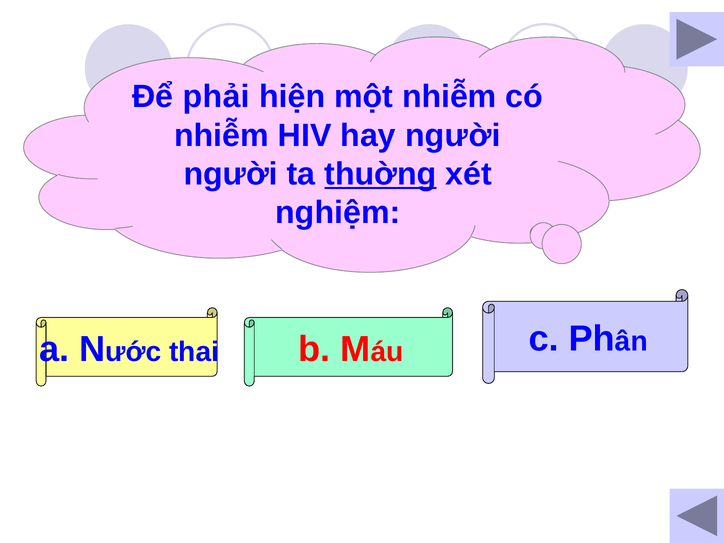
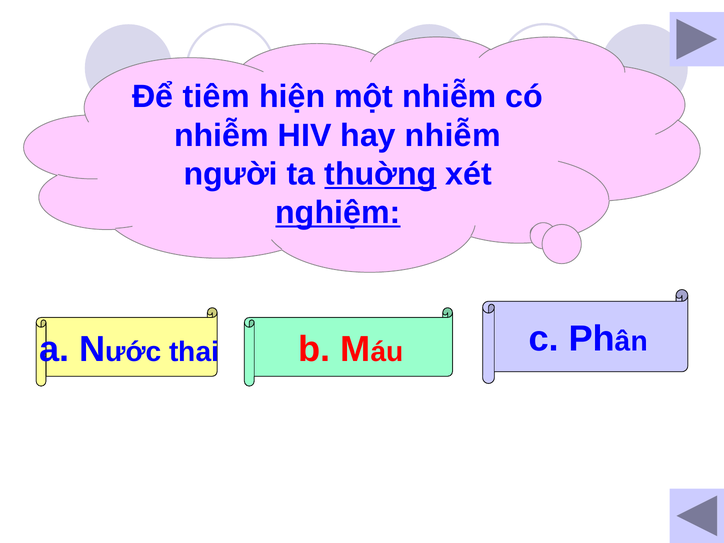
phải: phải -> tiêm
hay người: người -> nhiễm
nghiệm underline: none -> present
